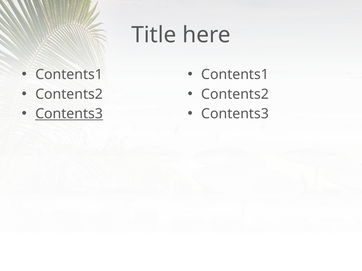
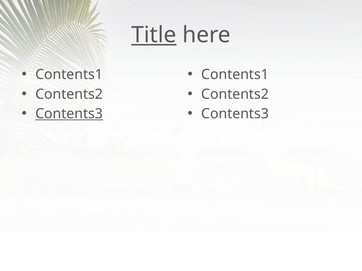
Title underline: none -> present
